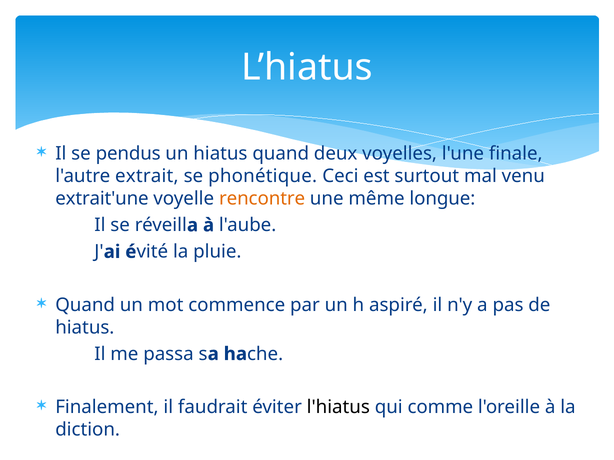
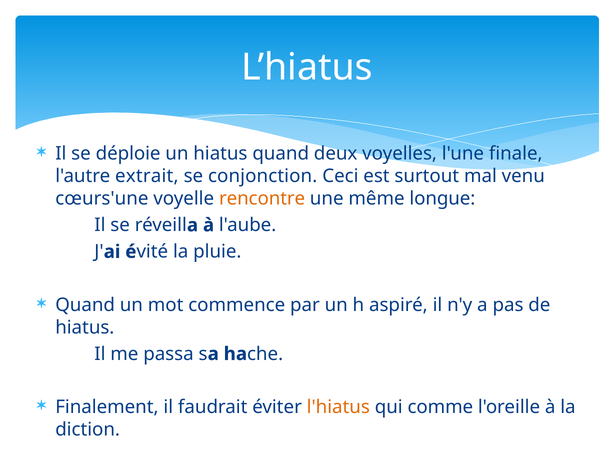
pendus: pendus -> déploie
phonétique: phonétique -> conjonction
extrait'une: extrait'une -> cœurs'une
l'hiatus colour: black -> orange
